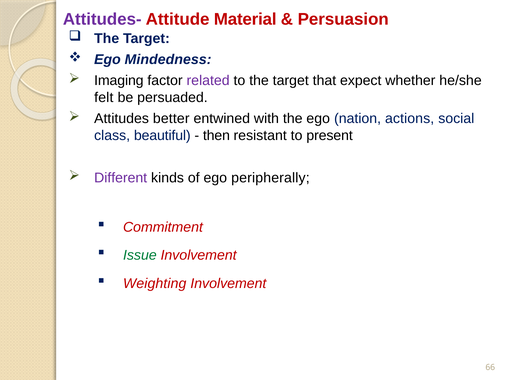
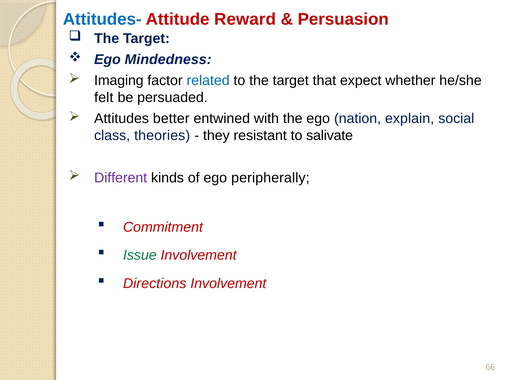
Attitudes- colour: purple -> blue
Material: Material -> Reward
related colour: purple -> blue
actions: actions -> explain
beautiful: beautiful -> theories
then: then -> they
present: present -> salivate
Weighting: Weighting -> Directions
